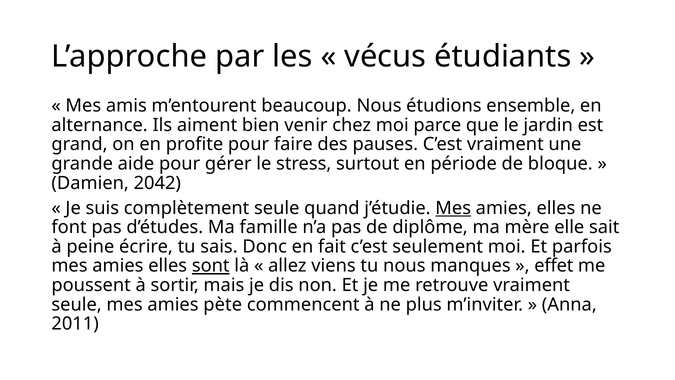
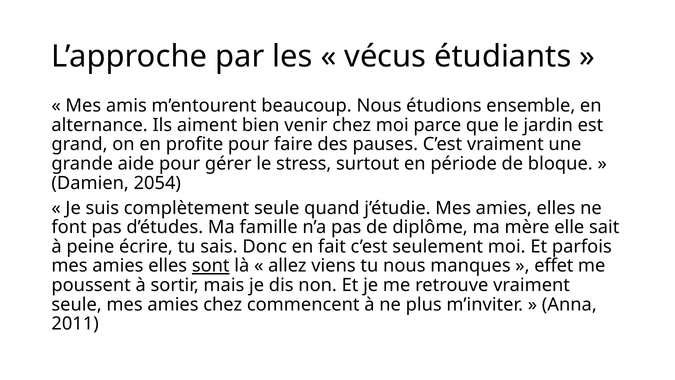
2042: 2042 -> 2054
Mes at (453, 208) underline: present -> none
amies pète: pète -> chez
